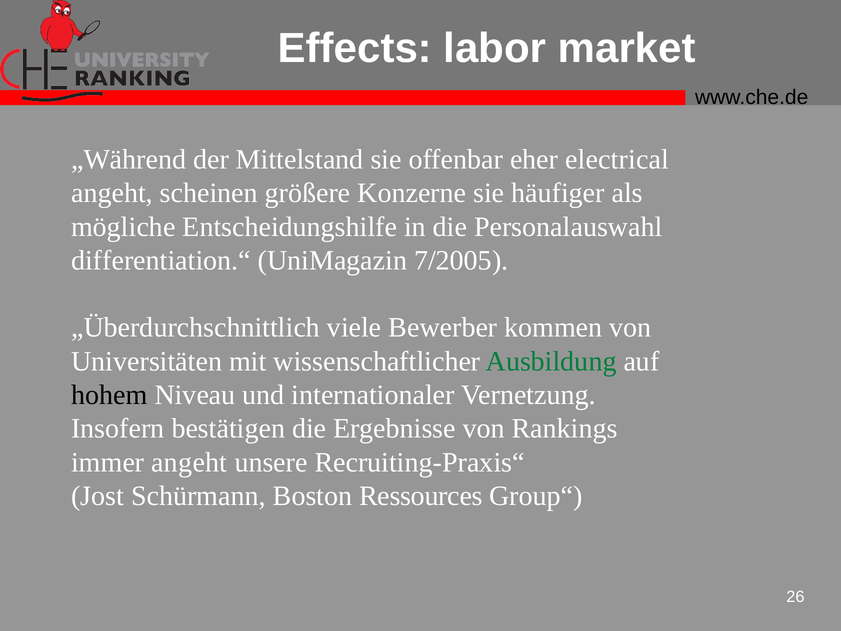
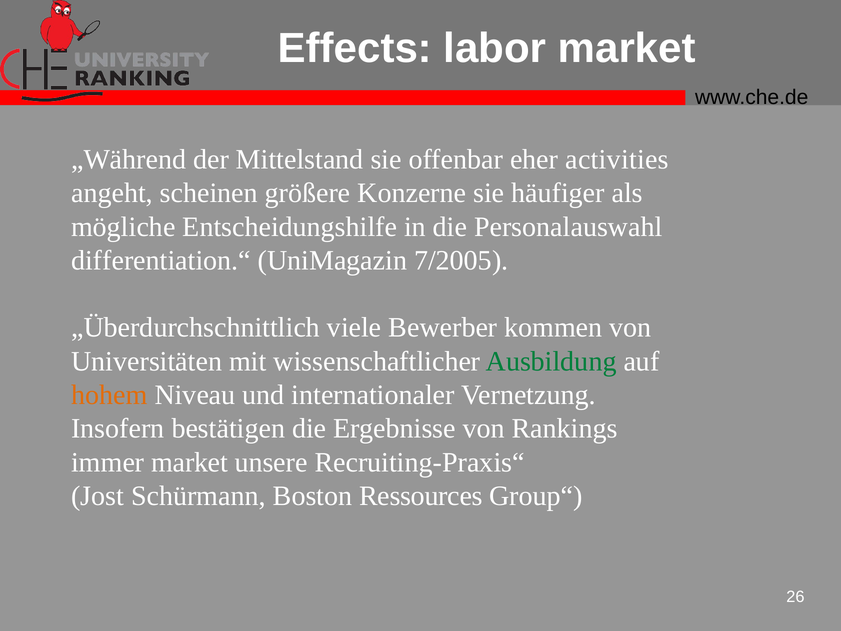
electrical: electrical -> activities
hohem colour: black -> orange
immer angeht: angeht -> market
